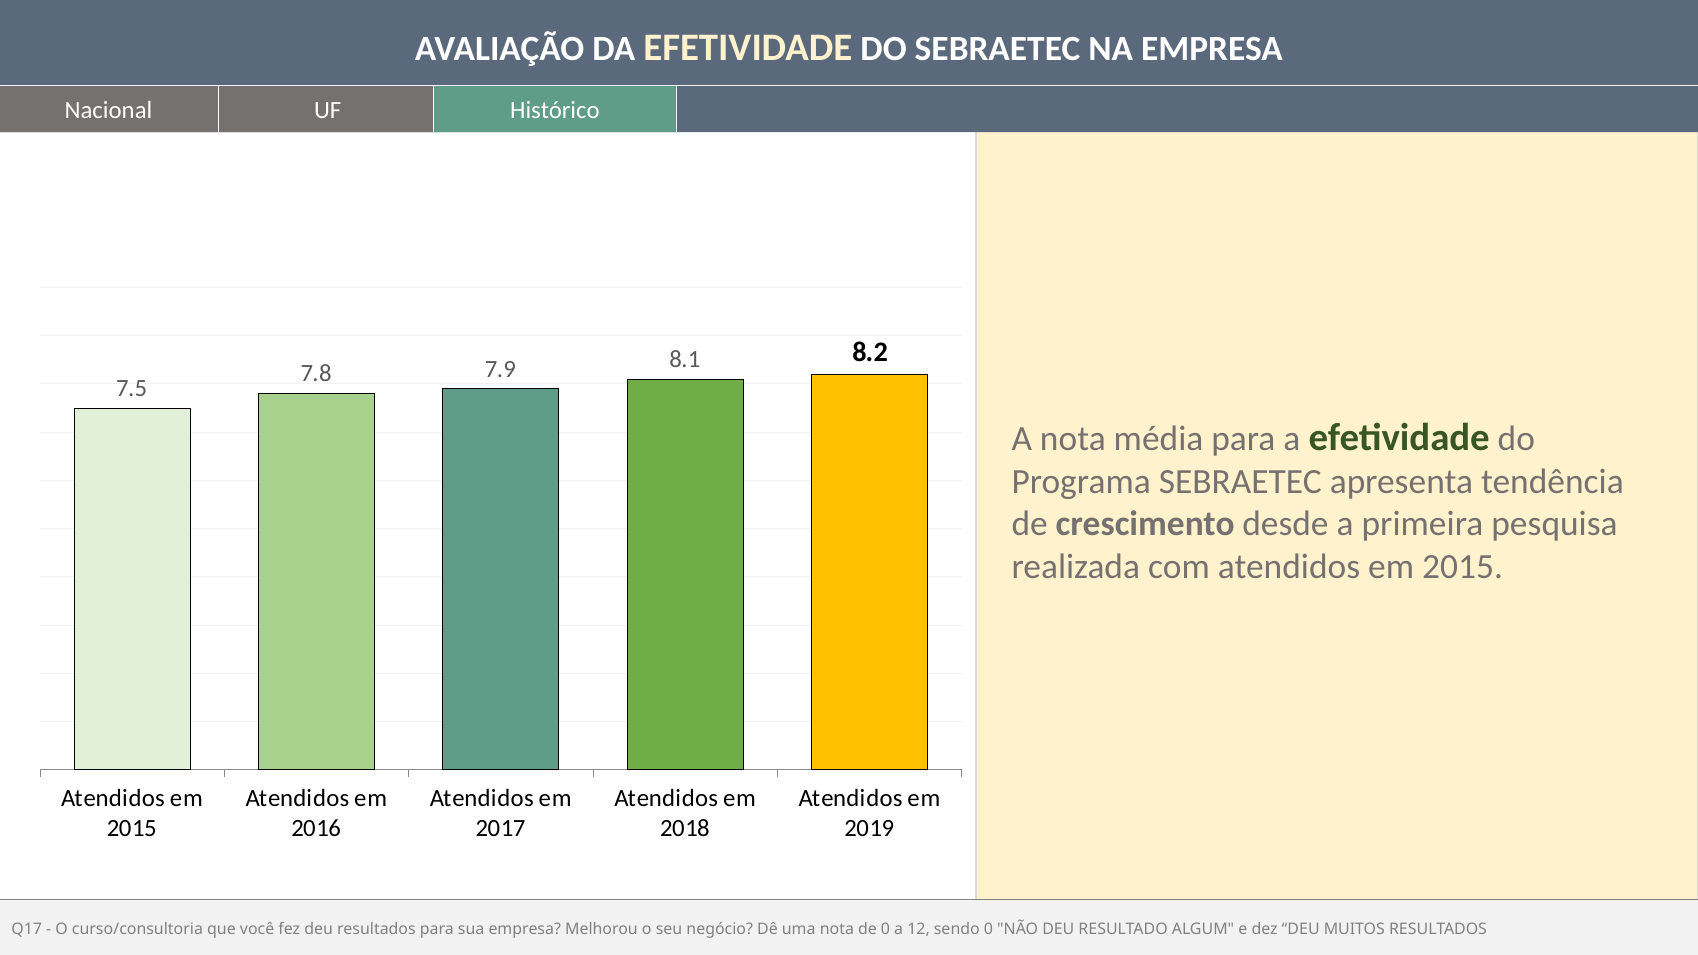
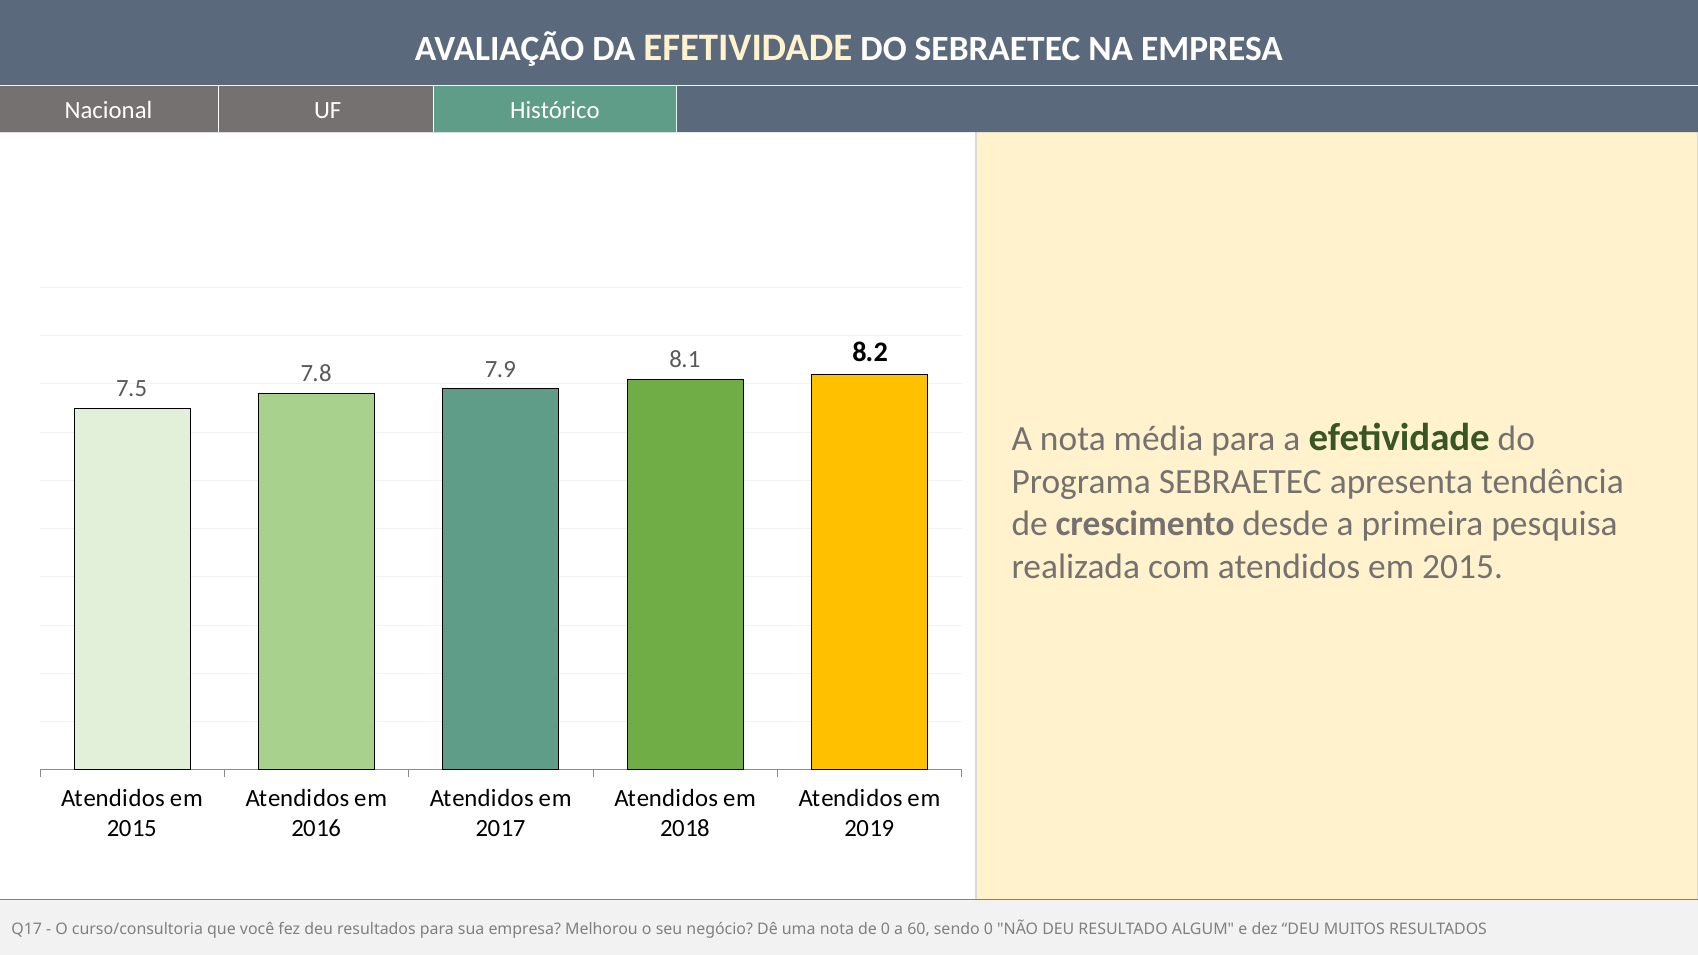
12: 12 -> 60
